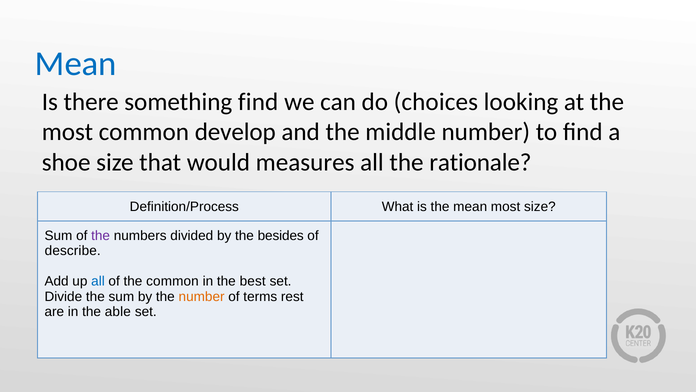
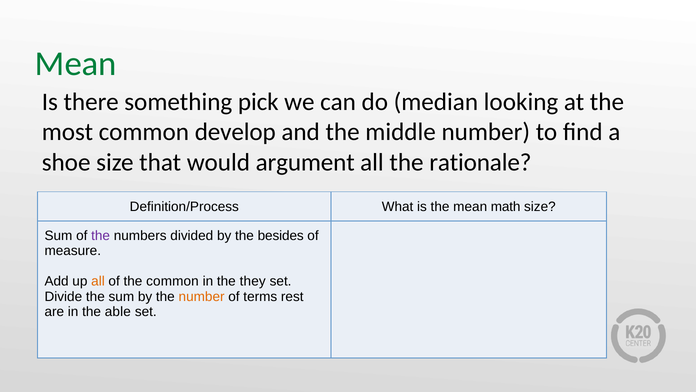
Mean at (76, 64) colour: blue -> green
something find: find -> pick
choices: choices -> median
measures: measures -> argument
mean most: most -> math
describe: describe -> measure
all at (98, 281) colour: blue -> orange
best: best -> they
